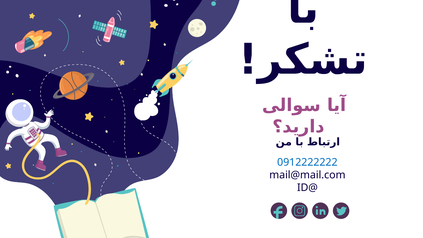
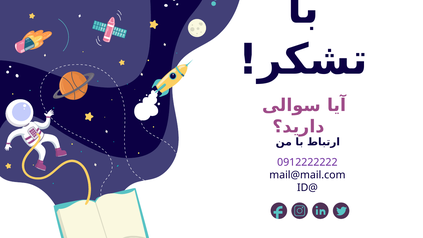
0912222222 colour: blue -> purple
